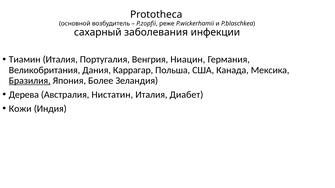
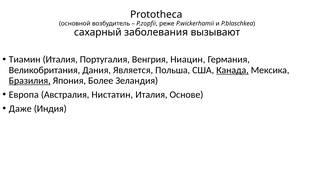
инфекции: инфекции -> вызывают
Каррагар: Каррагар -> Является
Канада underline: none -> present
Дерева: Дерева -> Европа
Диабет: Диабет -> Основе
Кожи: Кожи -> Даже
